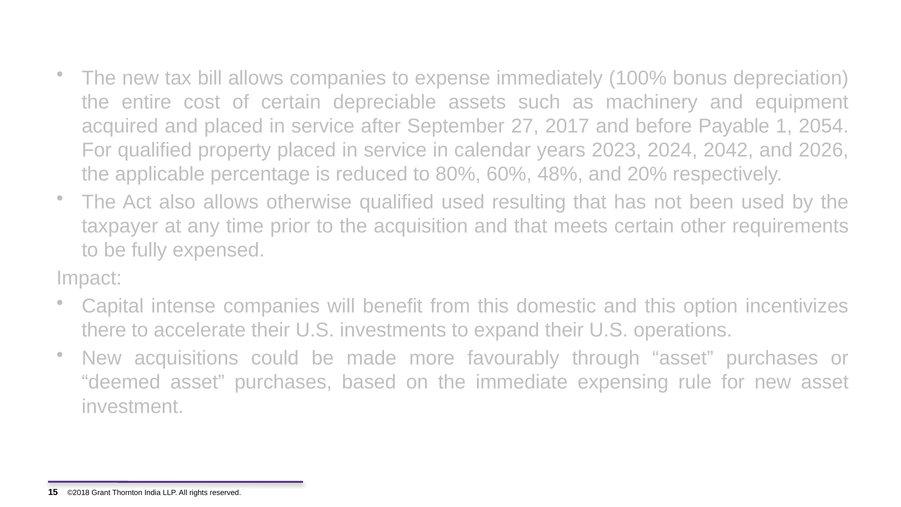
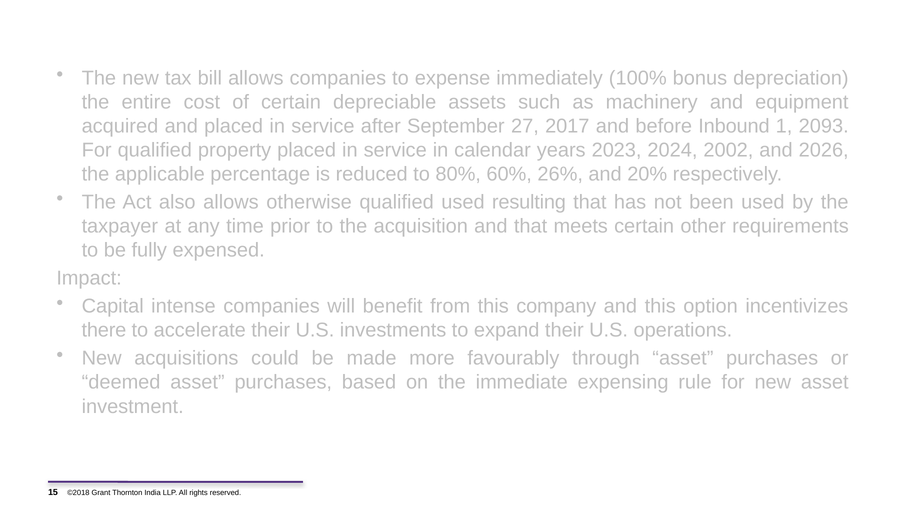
Payable: Payable -> Inbound
2054: 2054 -> 2093
2042: 2042 -> 2002
48%: 48% -> 26%
domestic: domestic -> company
